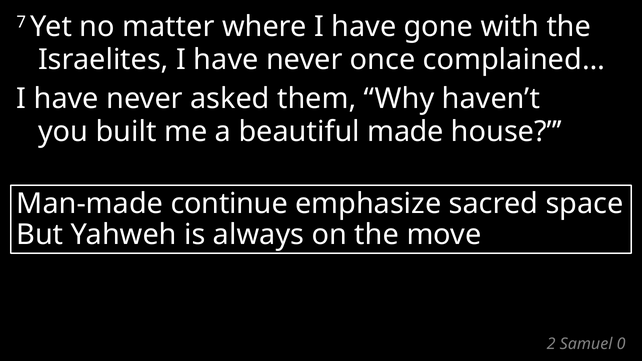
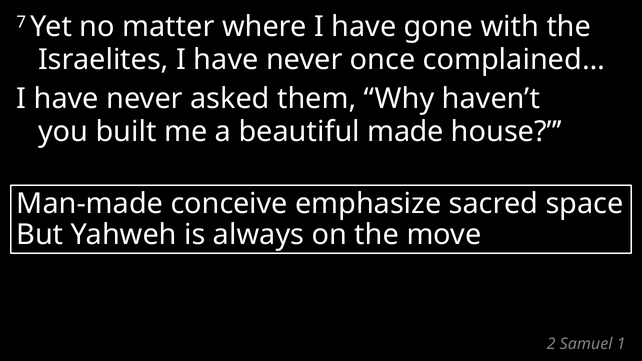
continue: continue -> conceive
0: 0 -> 1
